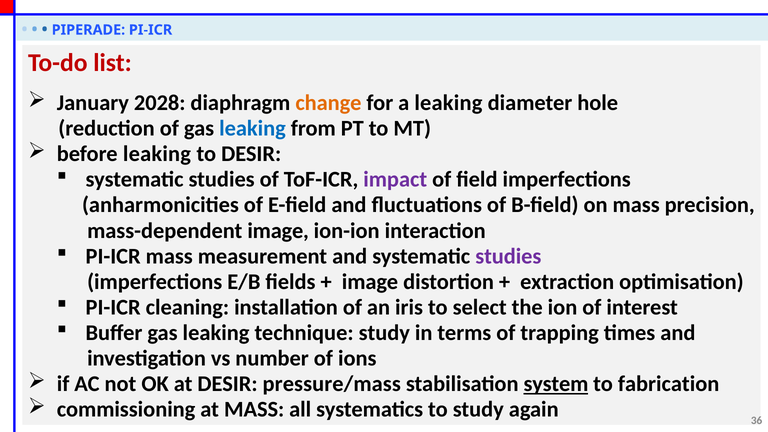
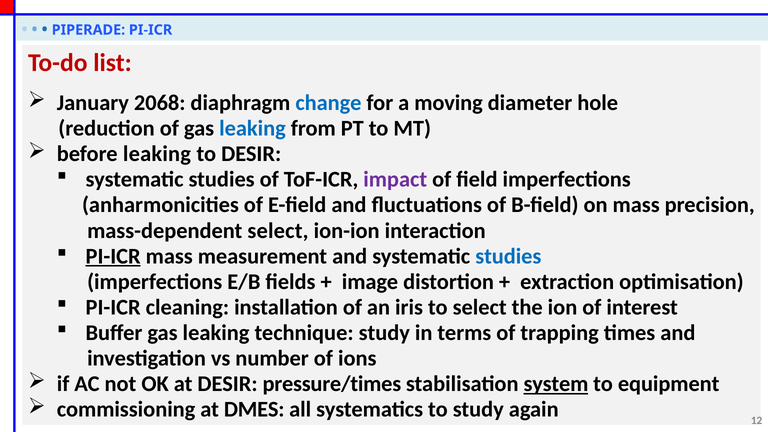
2028: 2028 -> 2068
change colour: orange -> blue
a leaking: leaking -> moving
mass-dependent image: image -> select
PI-ICR at (113, 256) underline: none -> present
studies at (508, 256) colour: purple -> blue
pressure/mass: pressure/mass -> pressure/times
fabrication: fabrication -> equipment
at MASS: MASS -> DMES
36: 36 -> 12
